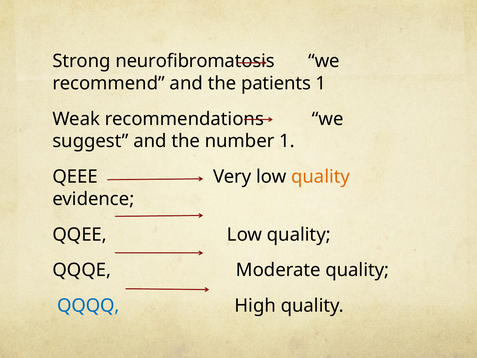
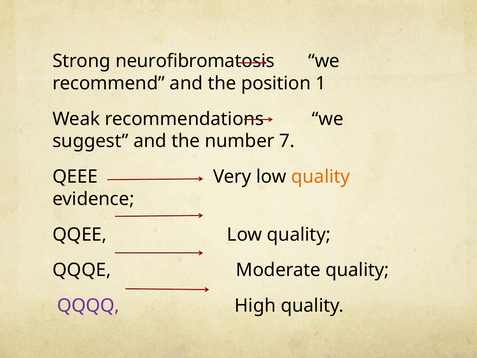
patients: patients -> position
number 1: 1 -> 7
QQQQ colour: blue -> purple
